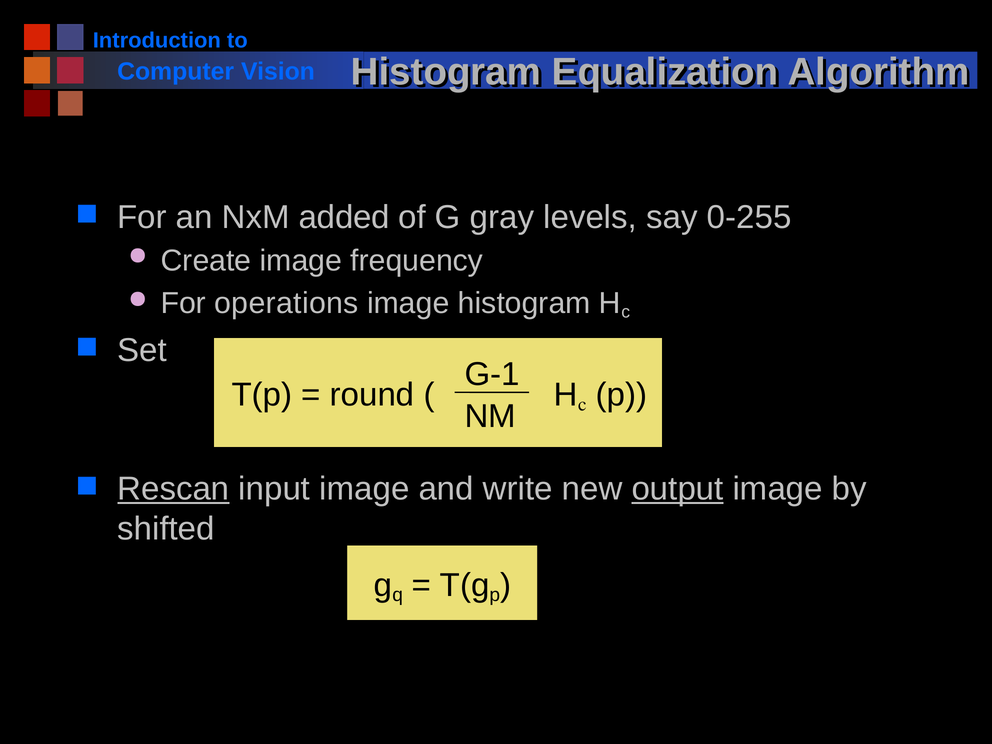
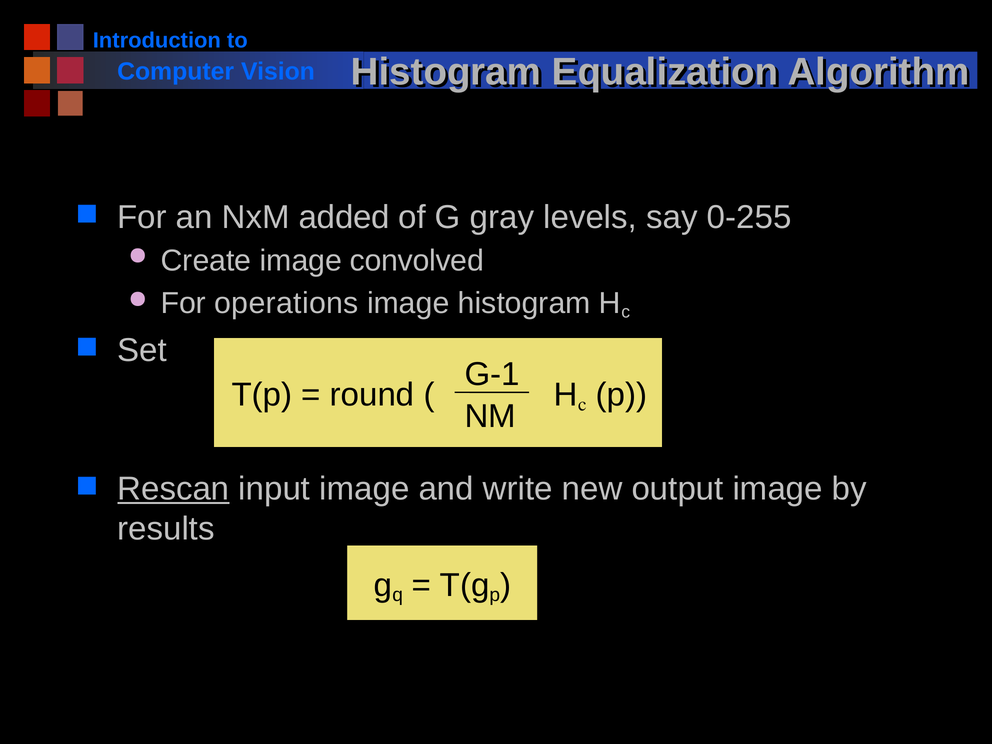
frequency: frequency -> convolved
output underline: present -> none
shifted: shifted -> results
